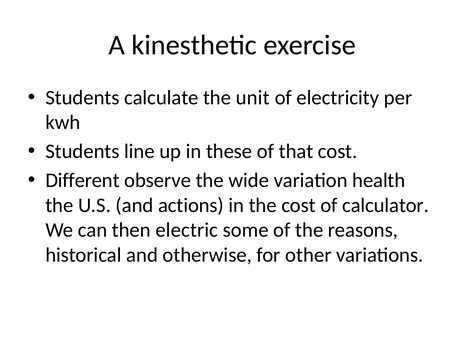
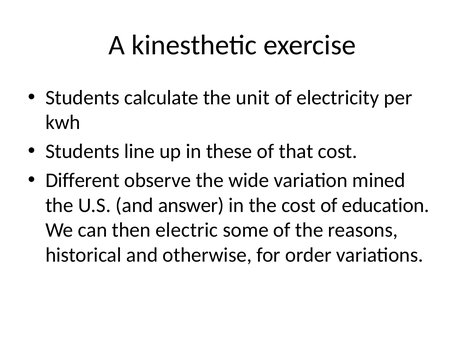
health: health -> mined
actions: actions -> answer
calculator: calculator -> education
other: other -> order
